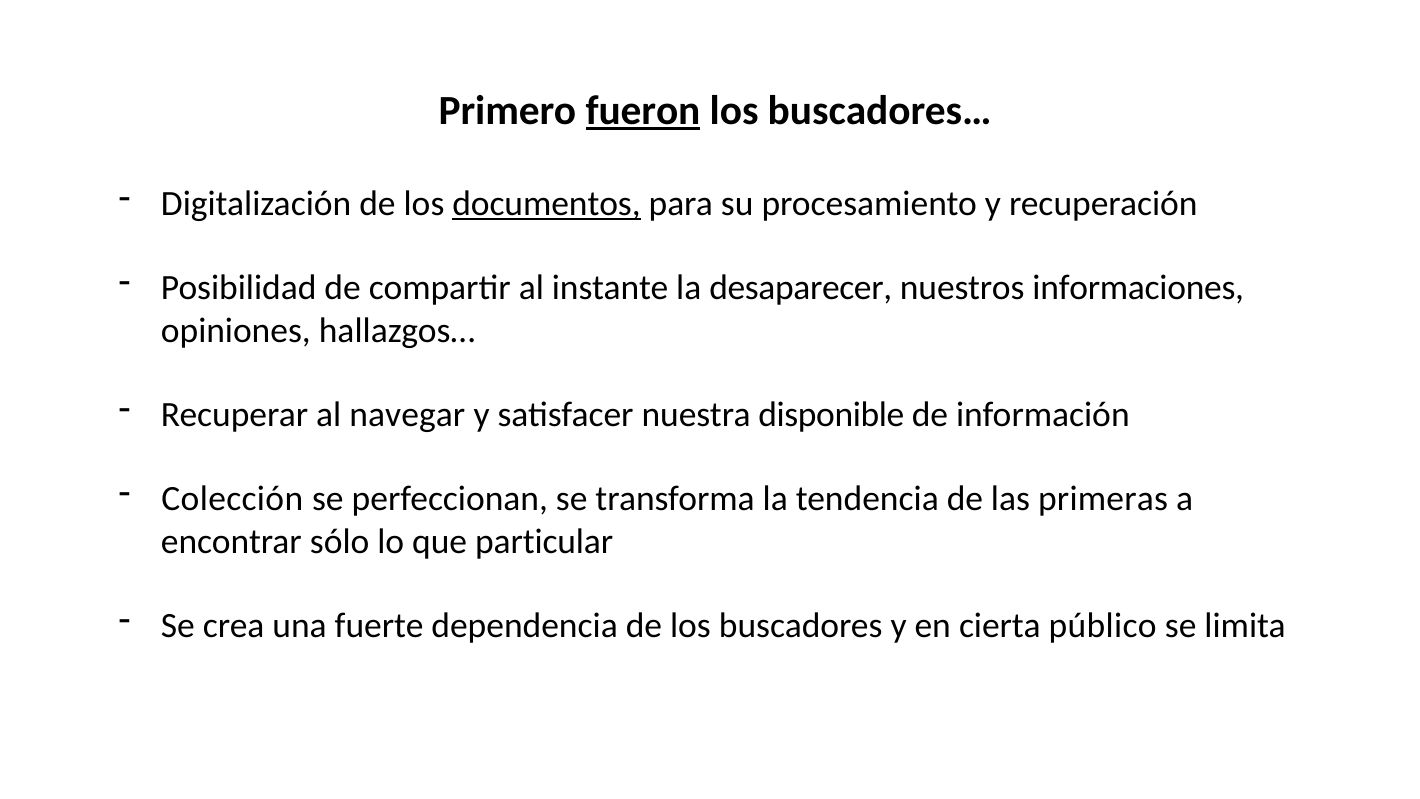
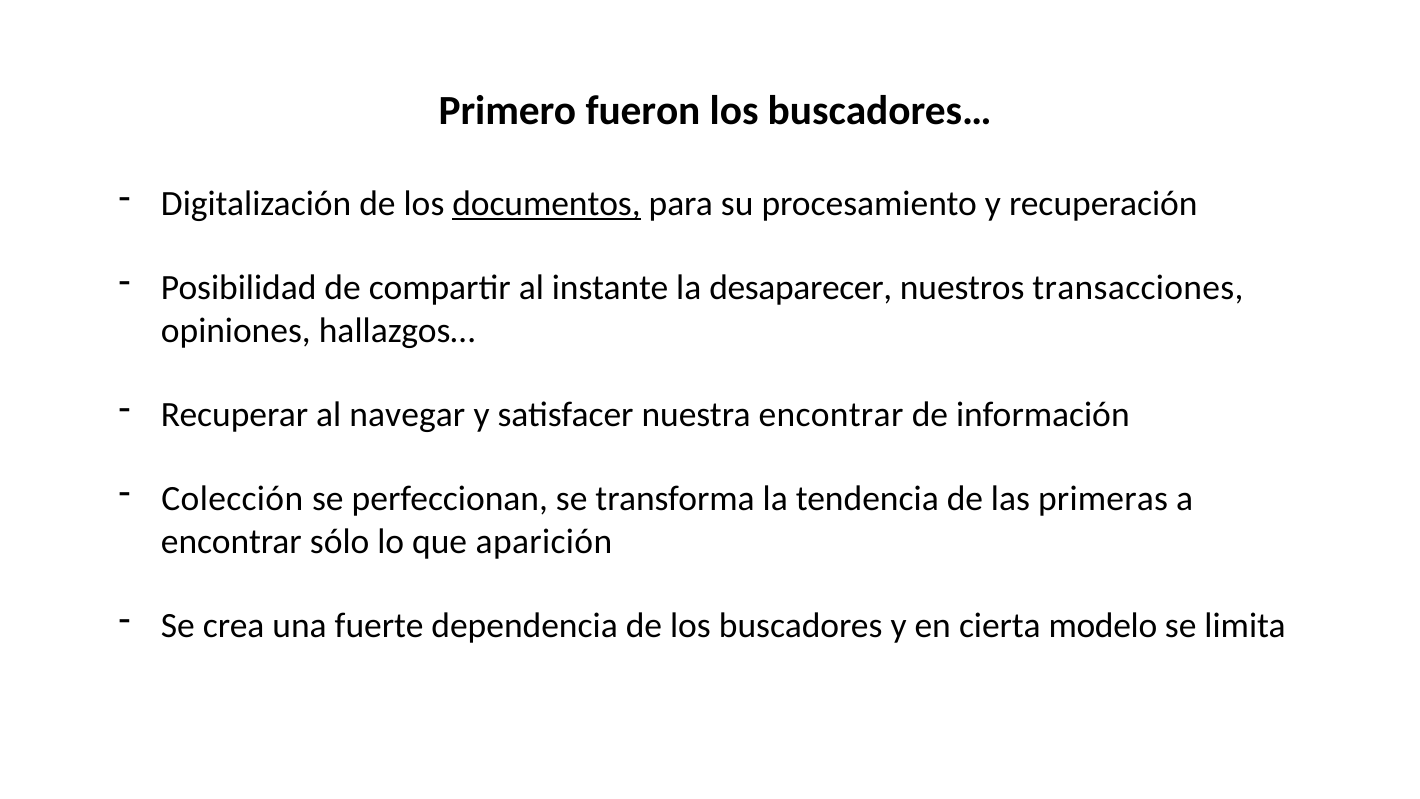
fueron underline: present -> none
informaciones: informaciones -> transacciones
nuestra disponible: disponible -> encontrar
particular: particular -> aparición
público: público -> modelo
